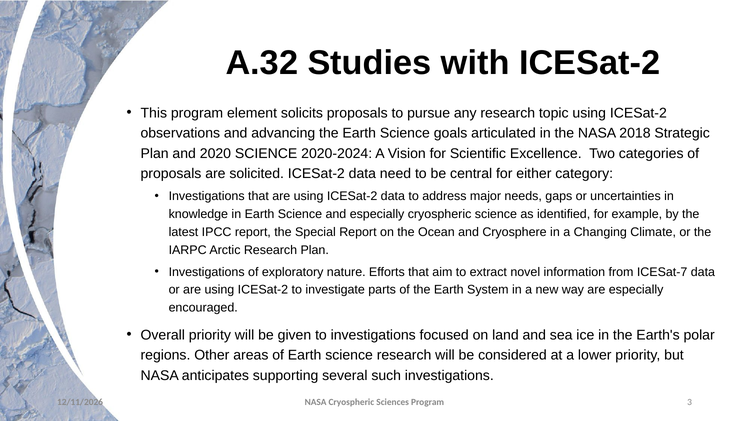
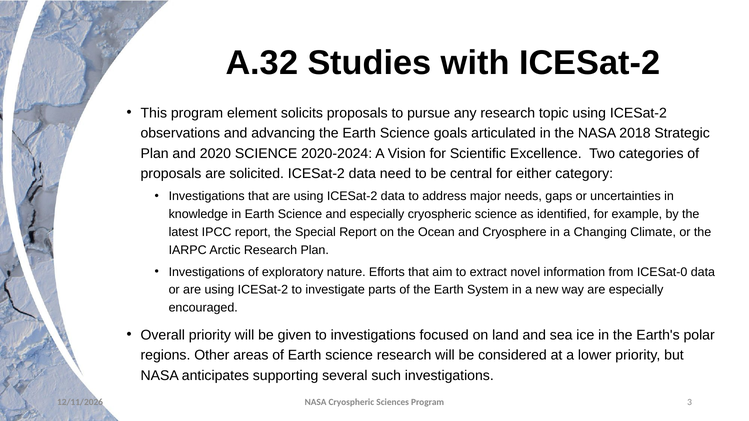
ICESat-7: ICESat-7 -> ICESat-0
